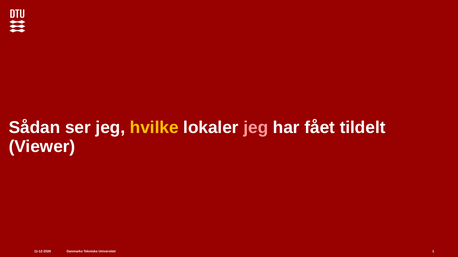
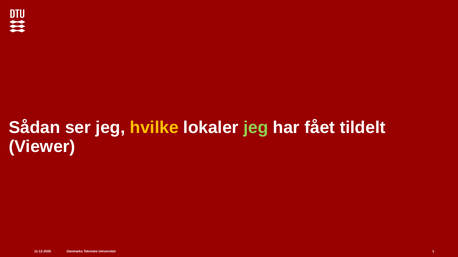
jeg at (256, 128) colour: pink -> light green
